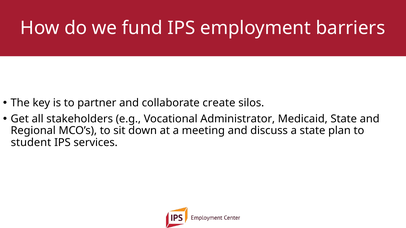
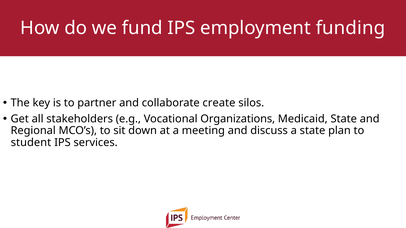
barriers: barriers -> funding
Administrator: Administrator -> Organizations
